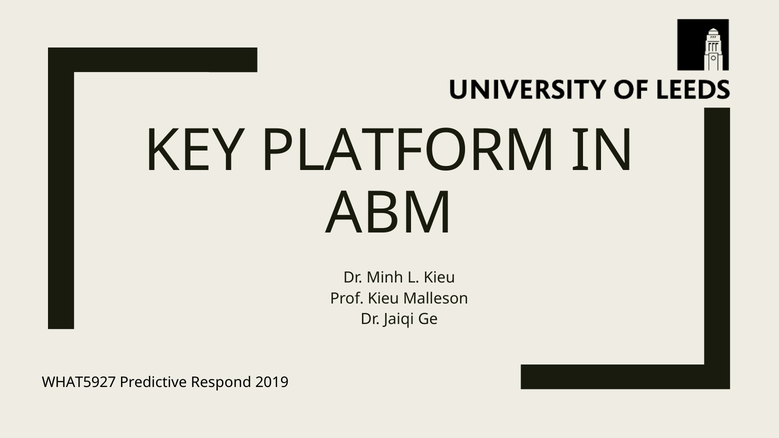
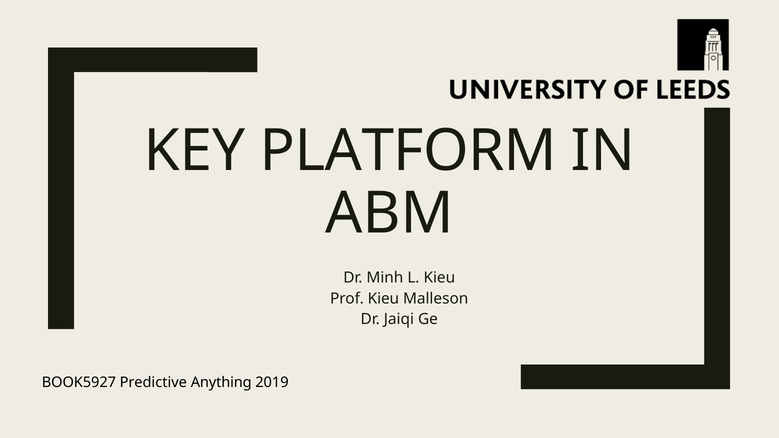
WHAT5927: WHAT5927 -> BOOK5927
Respond: Respond -> Anything
